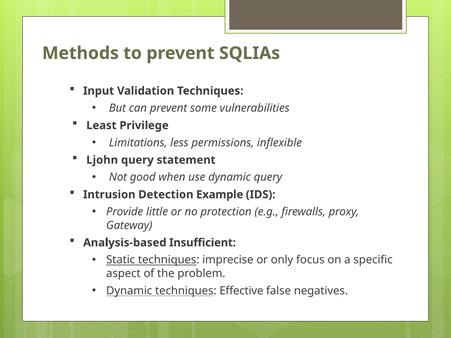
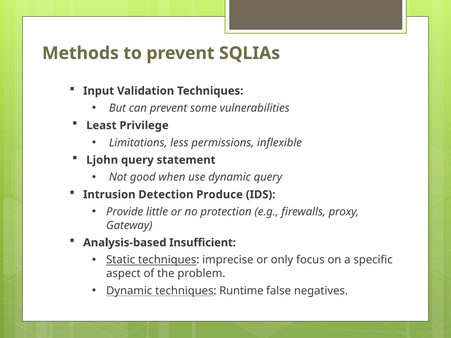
Example: Example -> Produce
Effective: Effective -> Runtime
